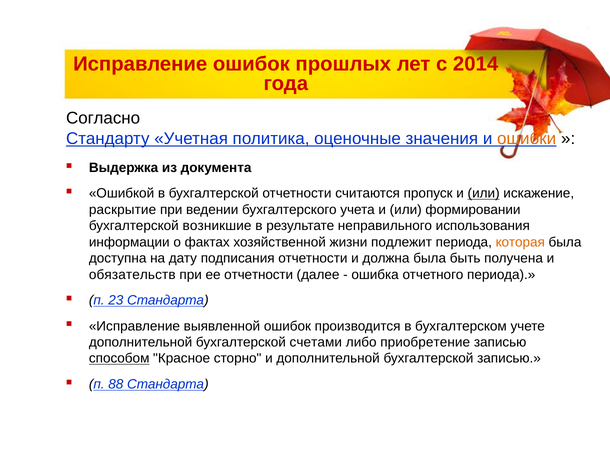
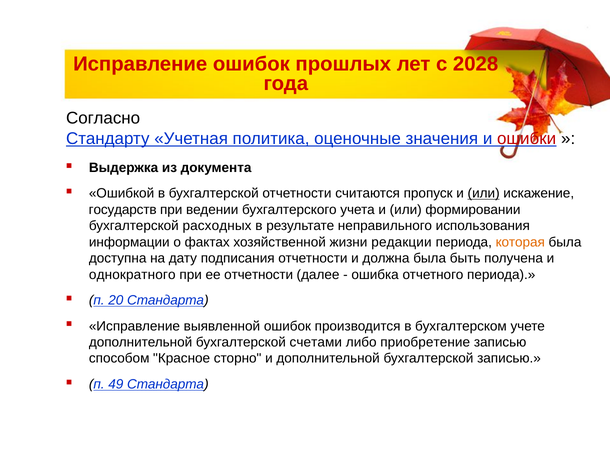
2014: 2014 -> 2028
ошибки colour: orange -> red
раскрытие: раскрытие -> государств
возникшие: возникшие -> расходных
подлежит: подлежит -> редакции
обязательств: обязательств -> однократного
23: 23 -> 20
способом underline: present -> none
88: 88 -> 49
